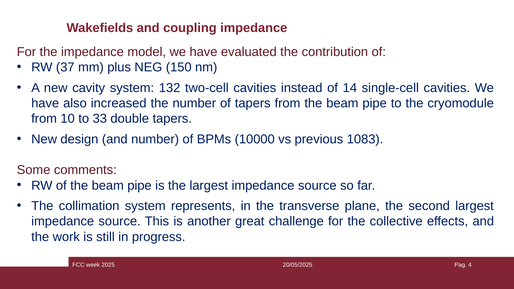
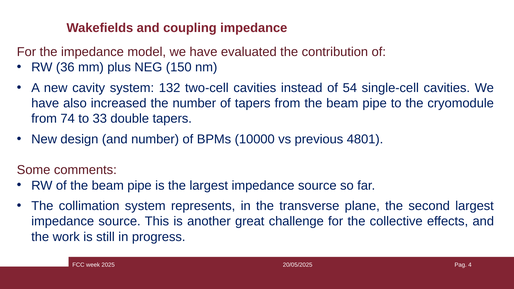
37: 37 -> 36
14: 14 -> 54
10: 10 -> 74
1083: 1083 -> 4801
